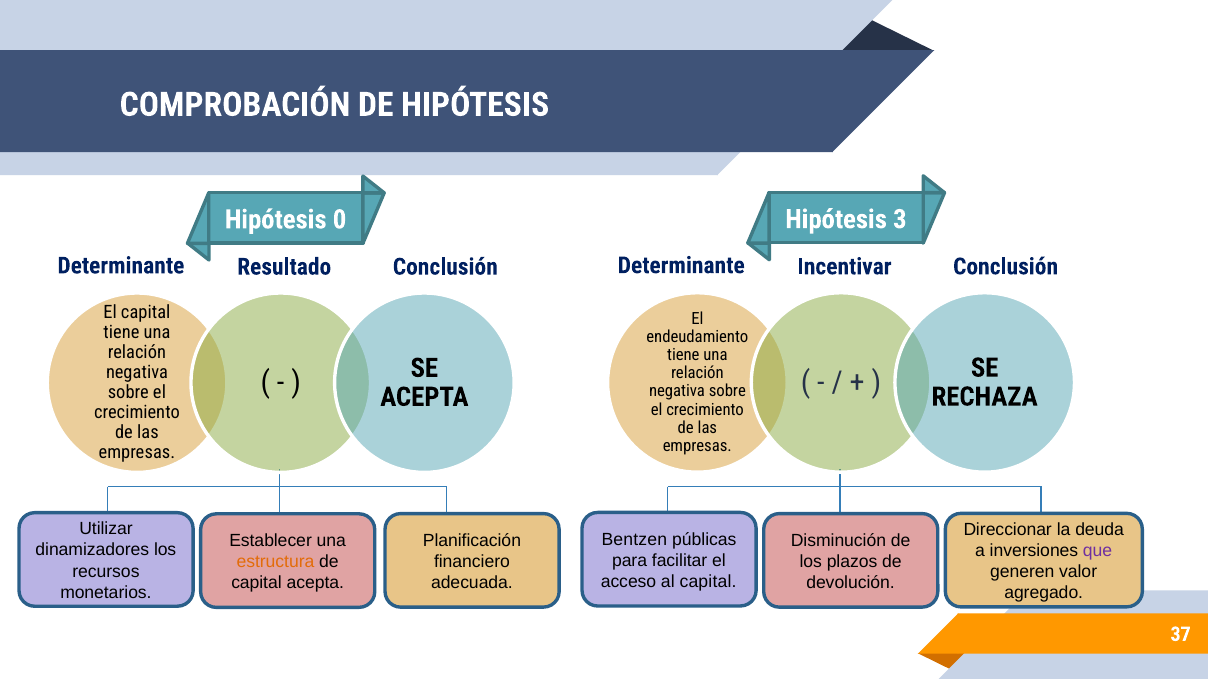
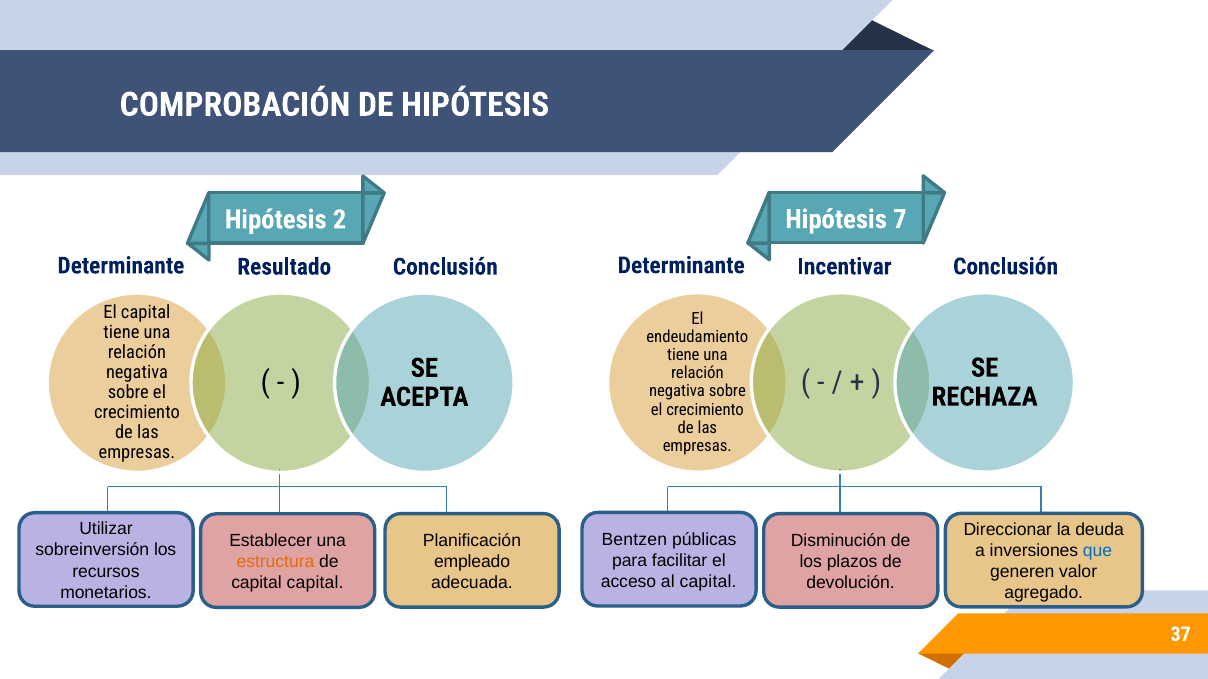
3: 3 -> 7
0: 0 -> 2
dinamizadores: dinamizadores -> sobreinversión
que colour: purple -> blue
financiero: financiero -> empleado
capital acepta: acepta -> capital
